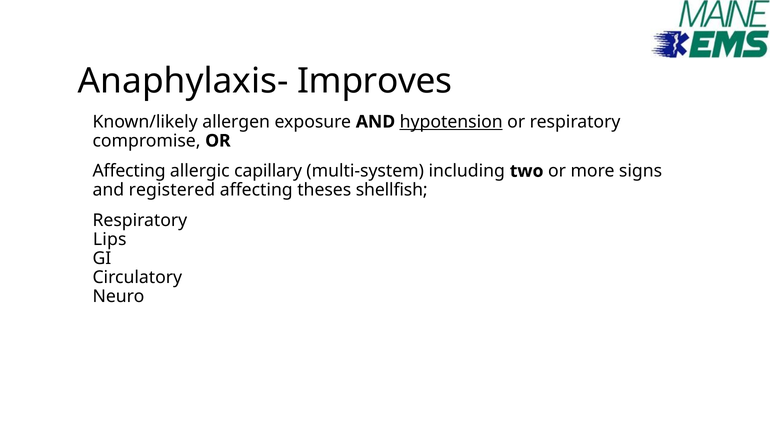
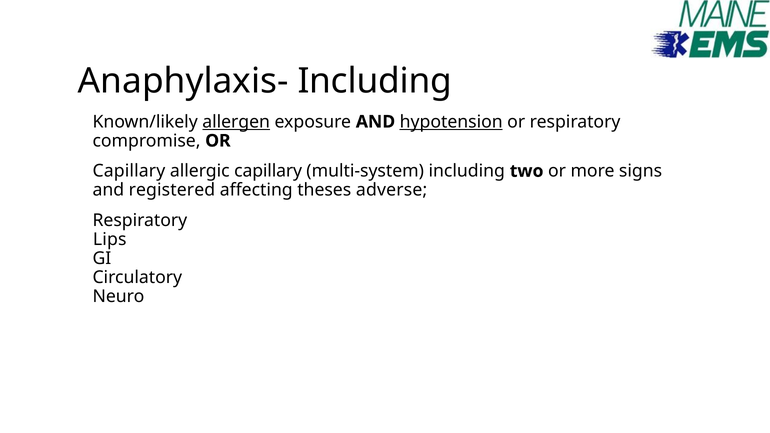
Anaphylaxis- Improves: Improves -> Including
allergen underline: none -> present
Affecting at (129, 171): Affecting -> Capillary
shellfish: shellfish -> adverse
